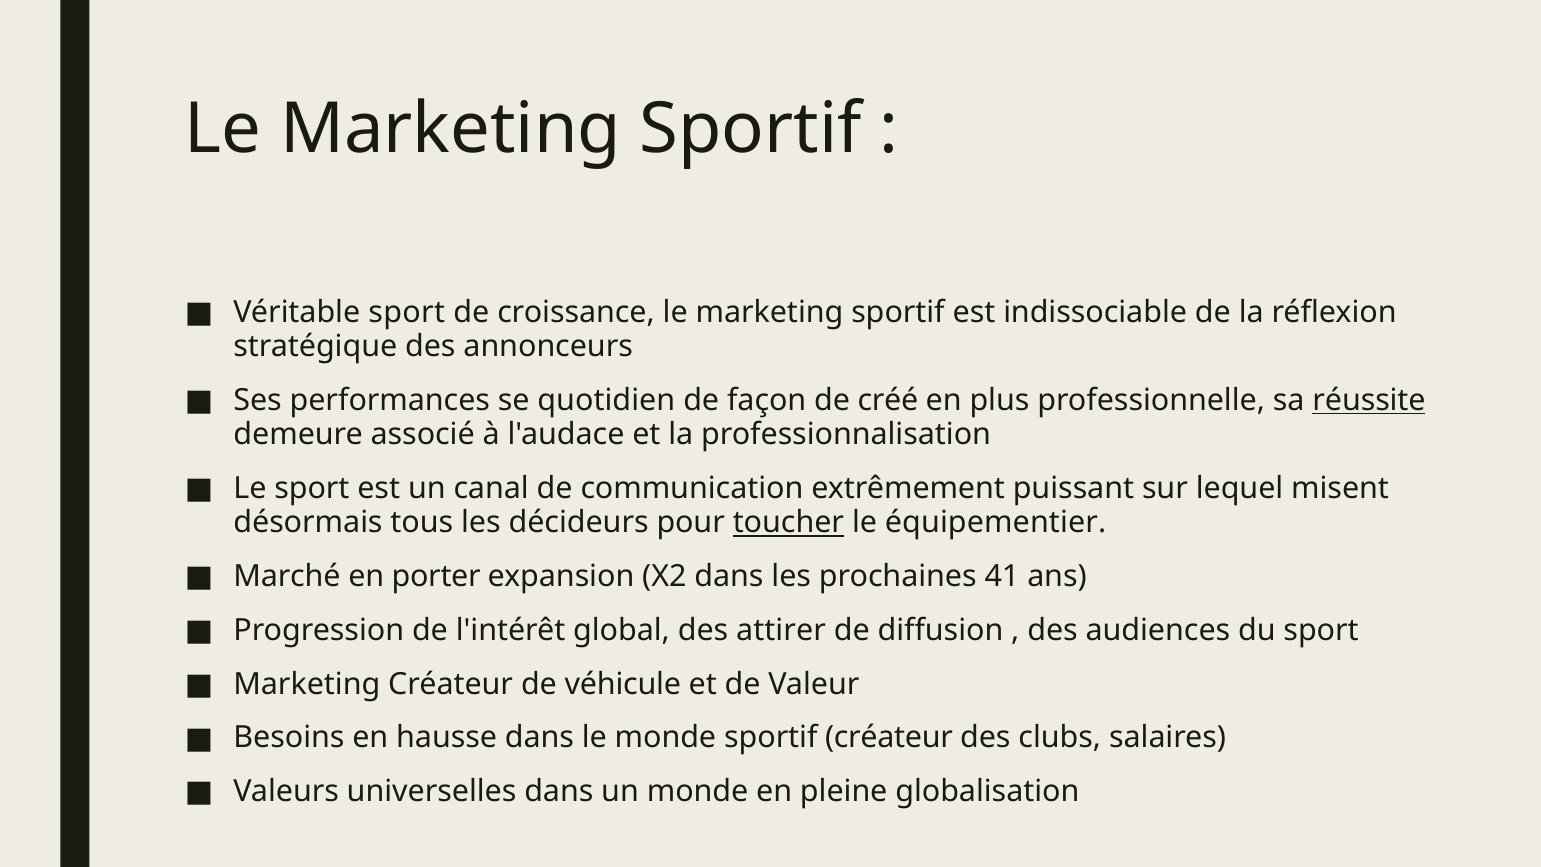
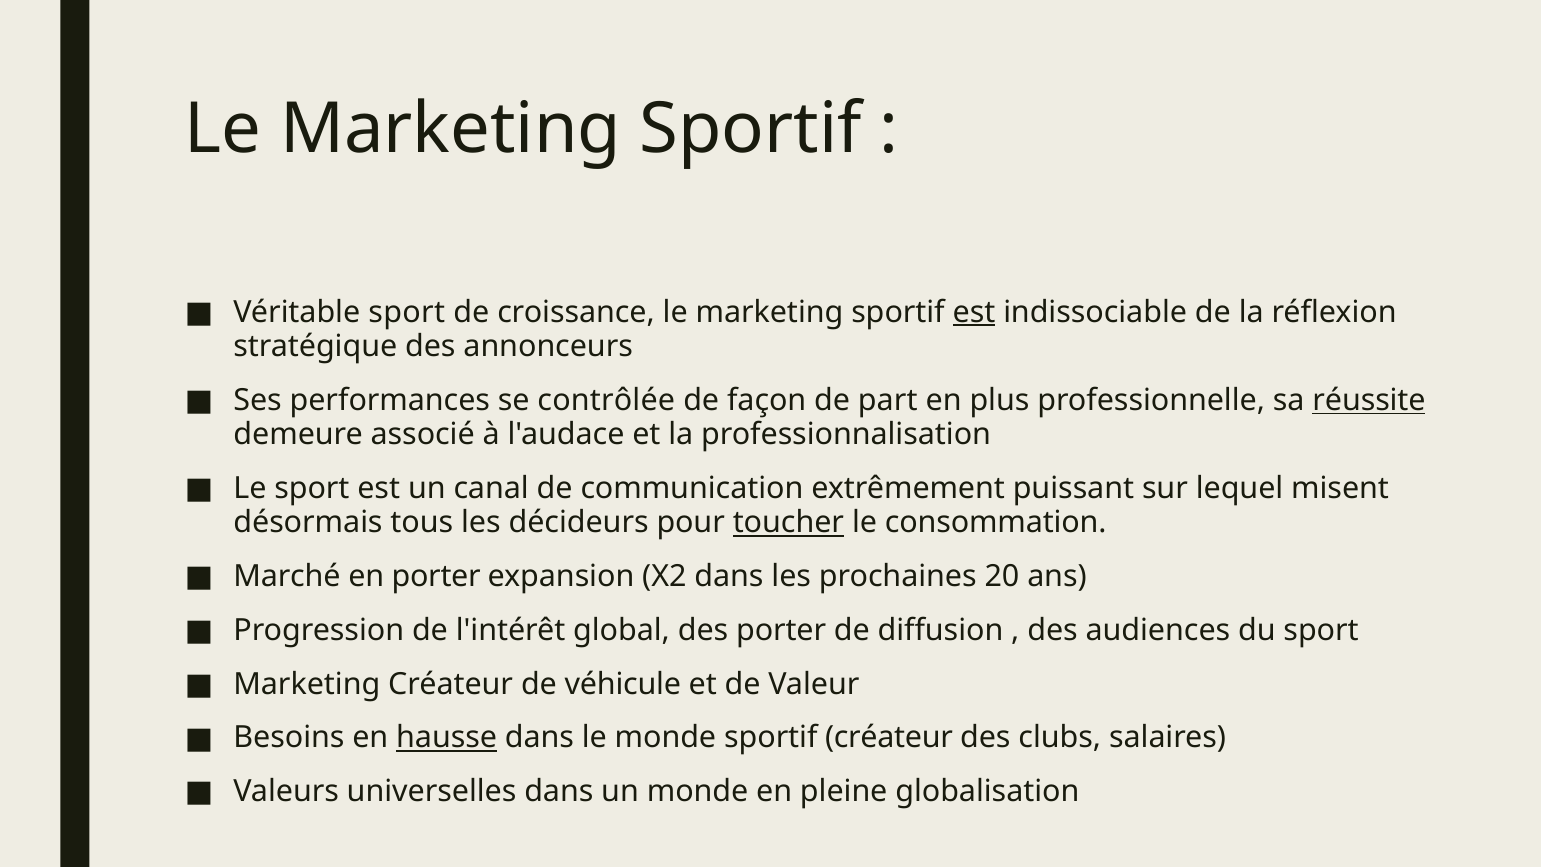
est at (974, 312) underline: none -> present
quotidien: quotidien -> contrôlée
créé: créé -> part
équipementier: équipementier -> consommation
41: 41 -> 20
des attirer: attirer -> porter
hausse underline: none -> present
